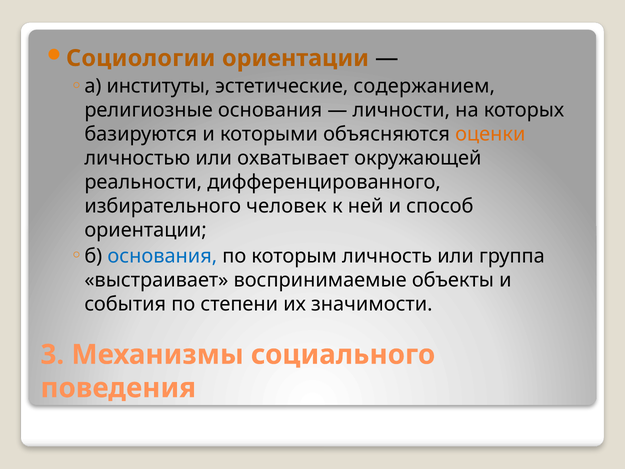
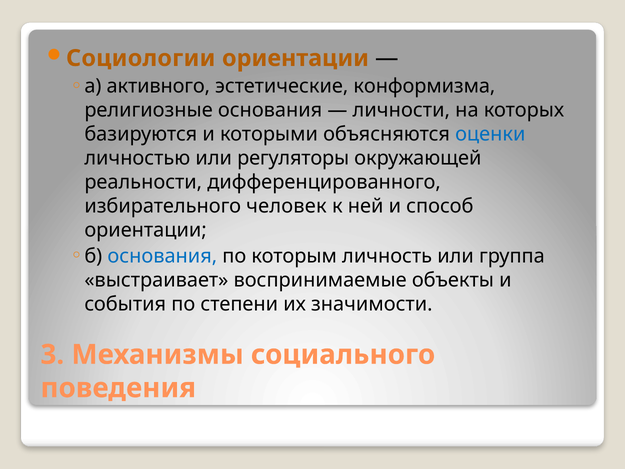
институты: институты -> активного
содержанием: содержанием -> конформизма
оценки colour: orange -> blue
охватывает: охватывает -> регуляторы
